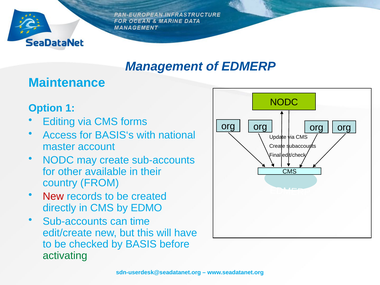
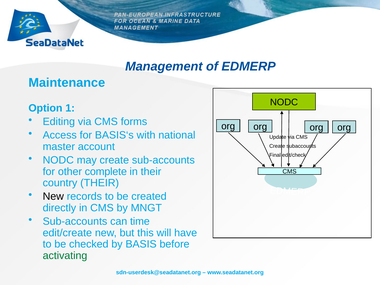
available: available -> complete
country FROM: FROM -> THEIR
New at (53, 196) colour: red -> black
EDMO: EDMO -> MNGT
